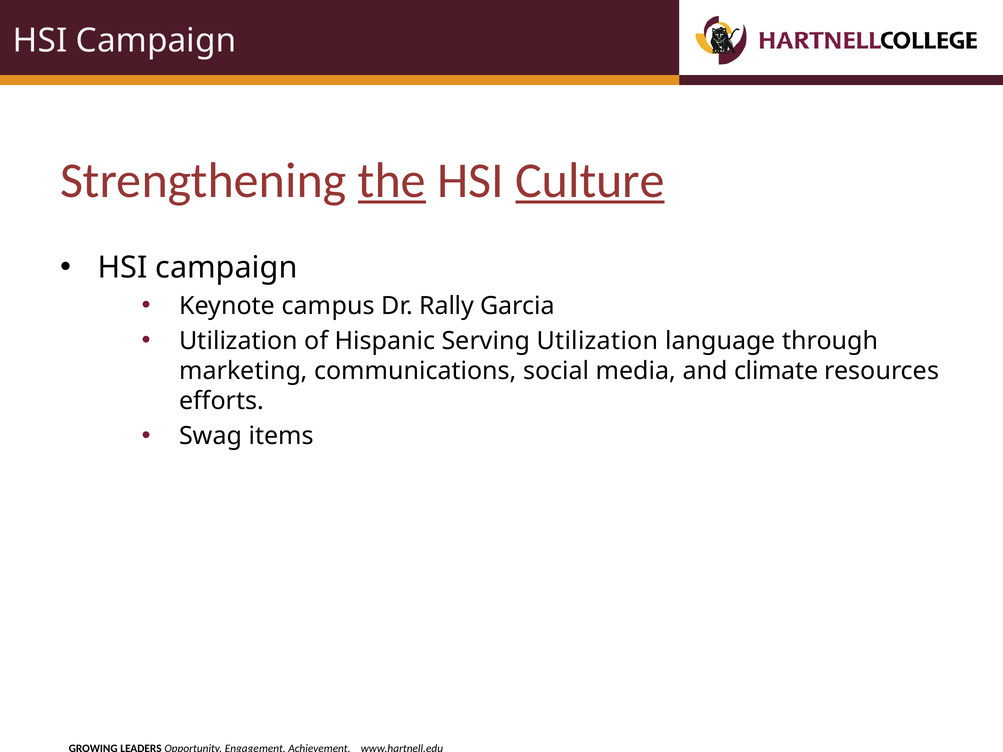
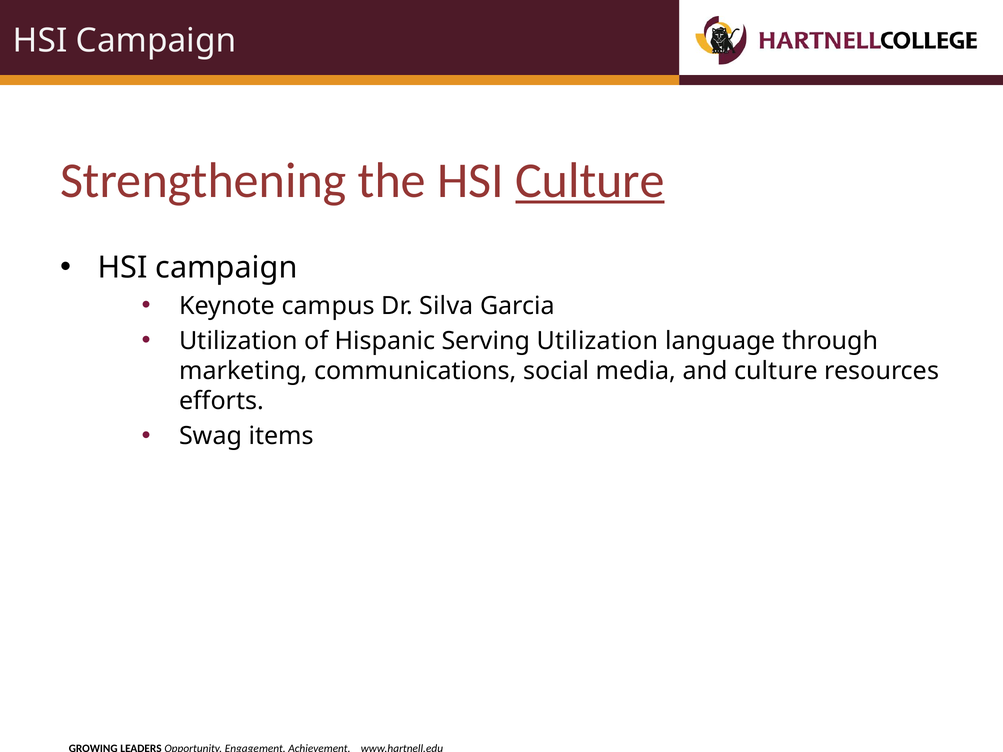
the underline: present -> none
Rally: Rally -> Silva
and climate: climate -> culture
